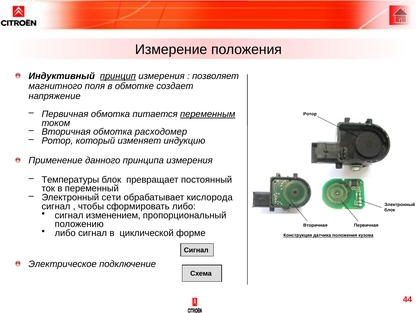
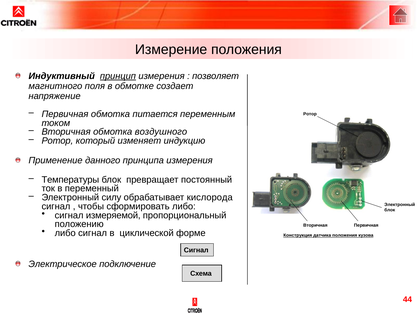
переменным underline: present -> none
расходомер: расходомер -> воздушного
сети: сети -> силу
изменением: изменением -> измеряемой
